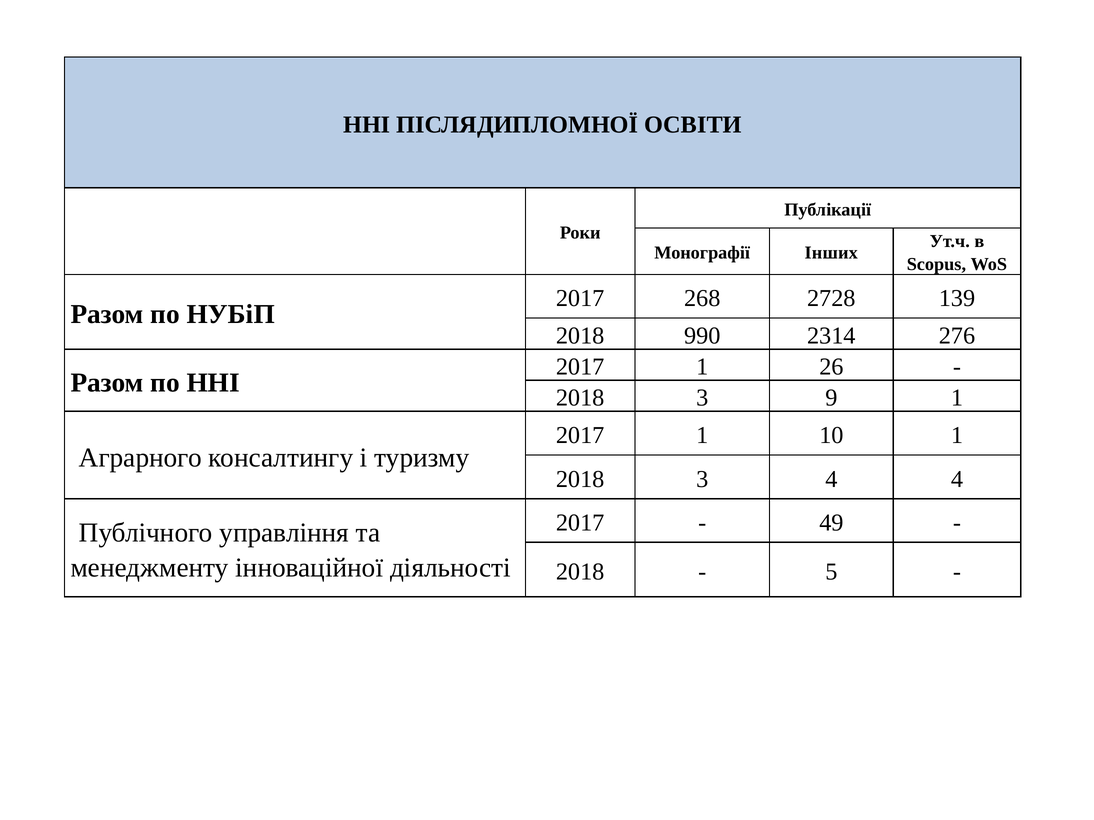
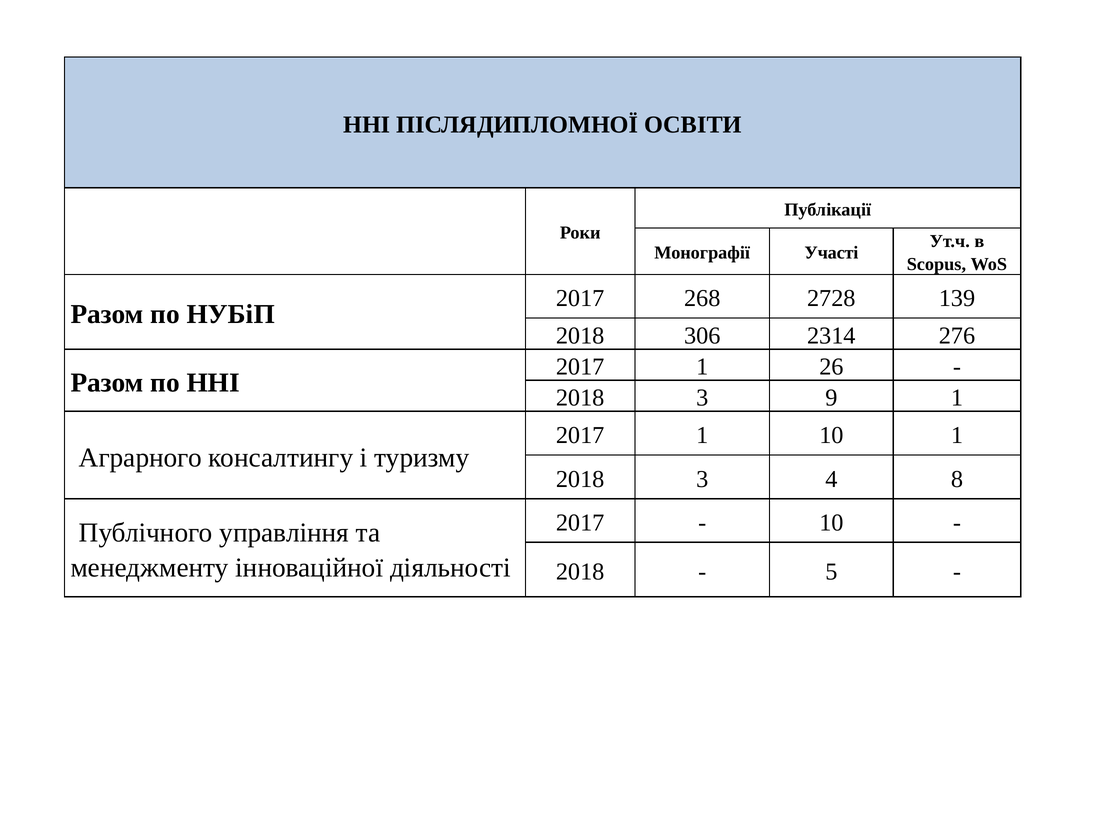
Інших: Інших -> Участі
990: 990 -> 306
4 4: 4 -> 8
49 at (831, 523): 49 -> 10
